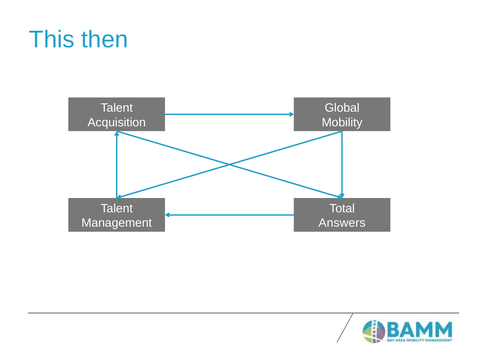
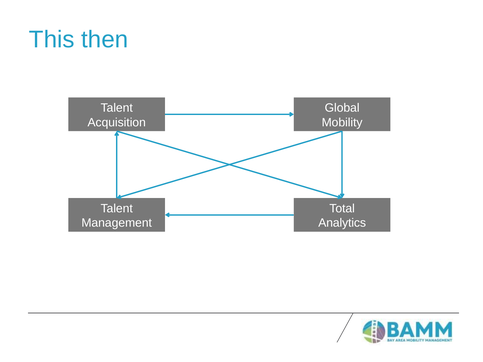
Answers: Answers -> Analytics
